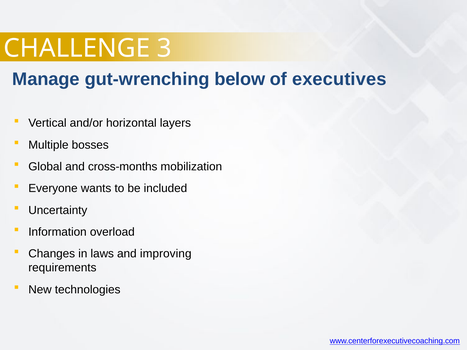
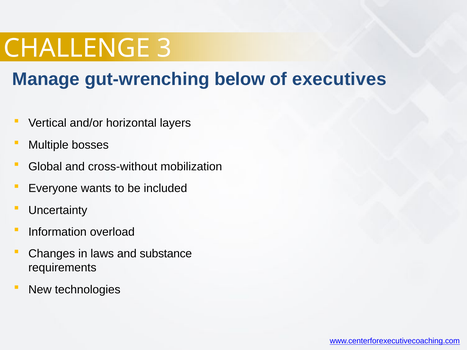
cross-months: cross-months -> cross-without
improving: improving -> substance
